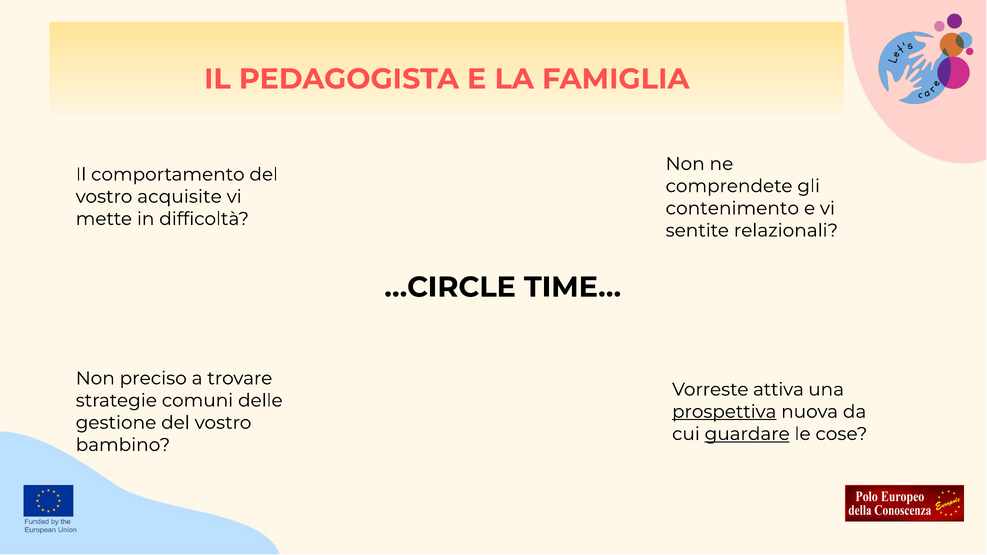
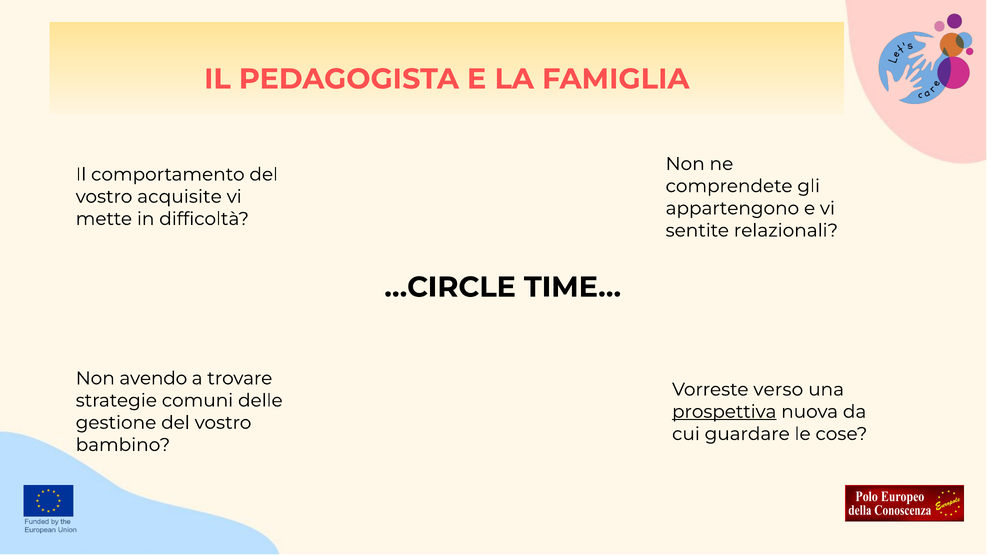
contenimento: contenimento -> appartengono
preciso: preciso -> avendo
attiva: attiva -> verso
guardare underline: present -> none
